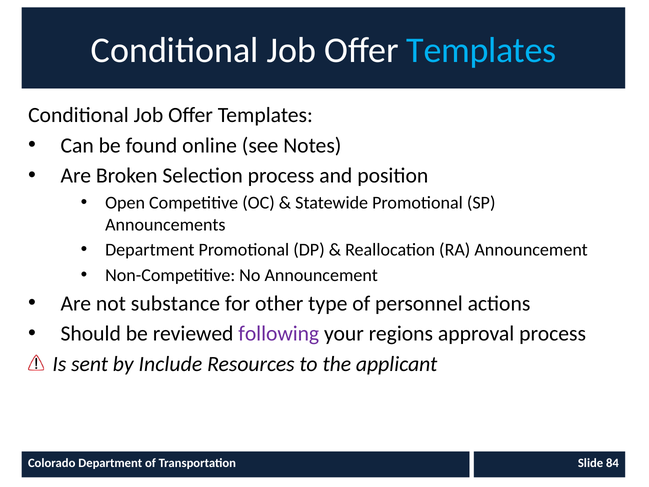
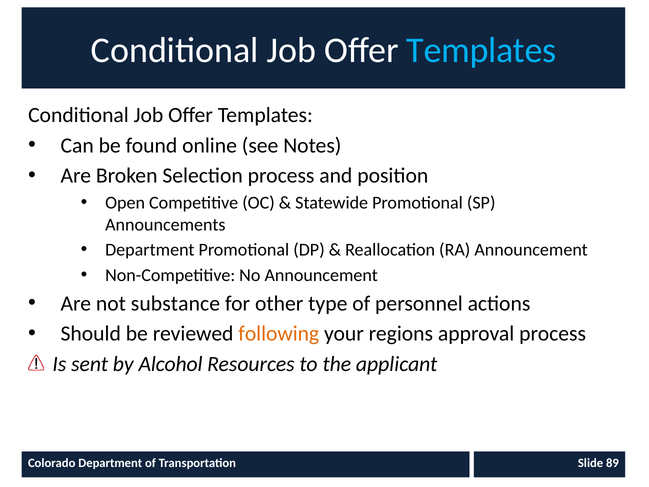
following colour: purple -> orange
Include: Include -> Alcohol
84: 84 -> 89
